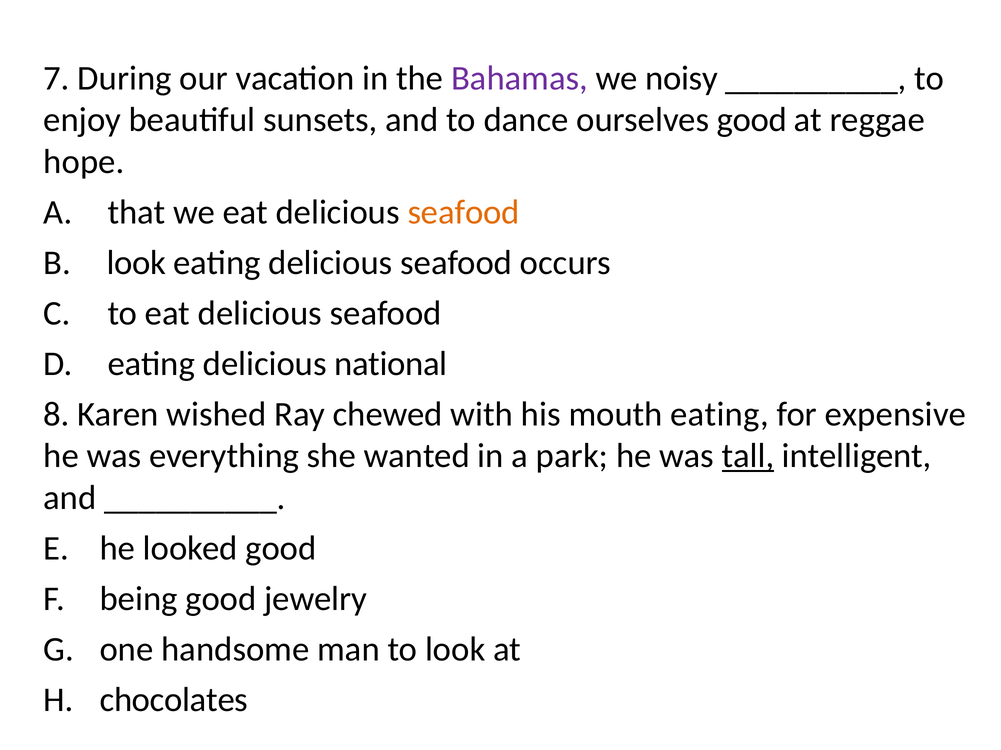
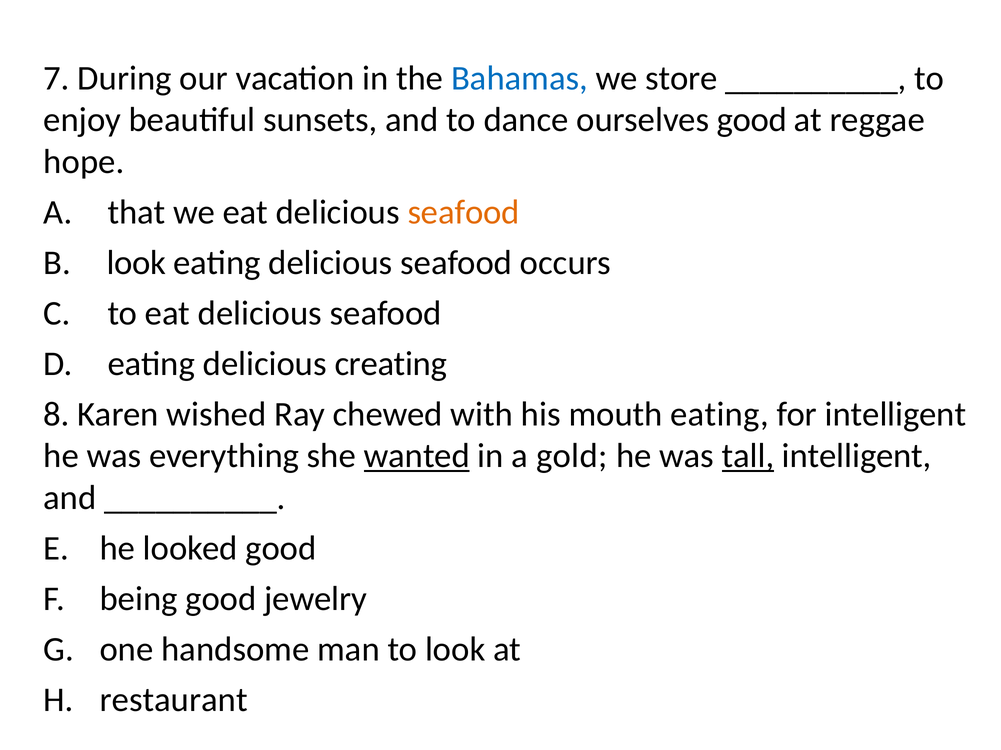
Bahamas colour: purple -> blue
noisy: noisy -> store
national: national -> creating
for expensive: expensive -> intelligent
wanted underline: none -> present
park: park -> gold
chocolates: chocolates -> restaurant
